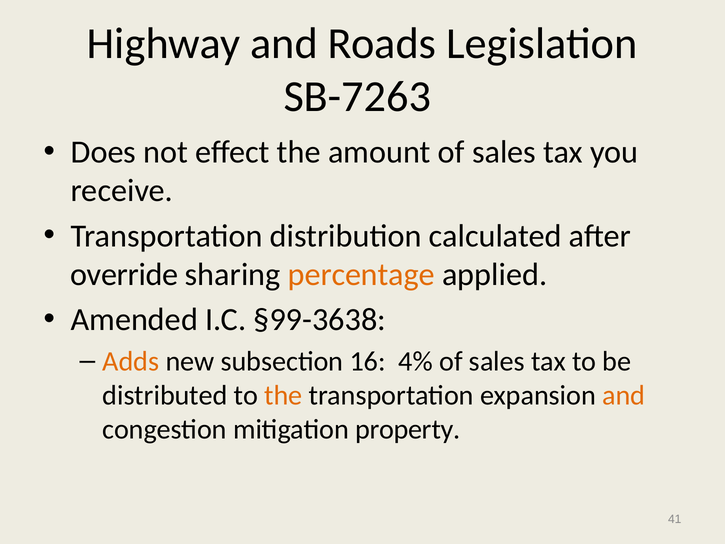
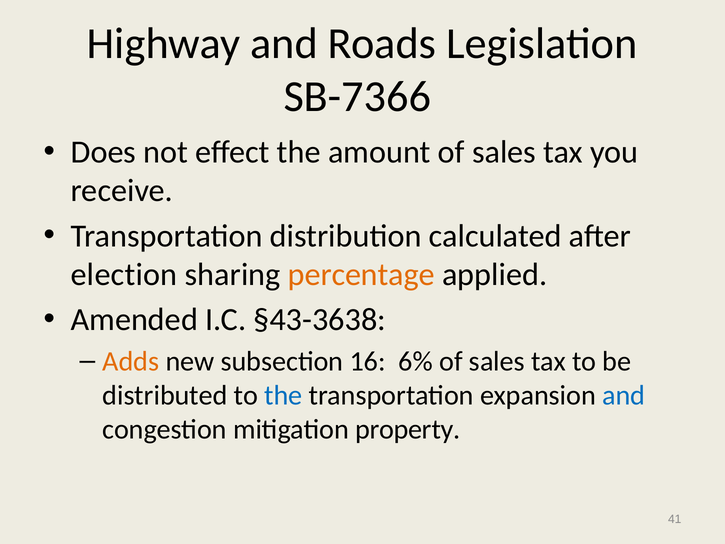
SB-7263: SB-7263 -> SB-7366
override: override -> election
§99-3638: §99-3638 -> §43-3638
4%: 4% -> 6%
the at (283, 395) colour: orange -> blue
and at (624, 395) colour: orange -> blue
